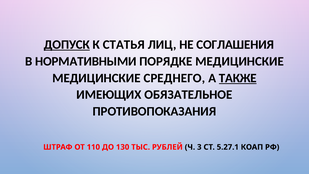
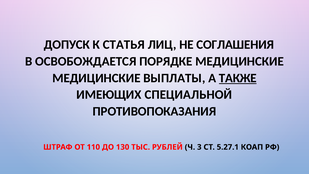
ДОПУСК underline: present -> none
НОРМАТИВНЫМИ: НОРМАТИВНЫМИ -> ОСВОБОЖДАЕТСЯ
СРЕДНЕГО: СРЕДНЕГО -> ВЫПЛАТЫ
ОБЯЗАТЕЛЬНОЕ: ОБЯЗАТЕЛЬНОЕ -> СПЕЦИАЛЬНОЙ
